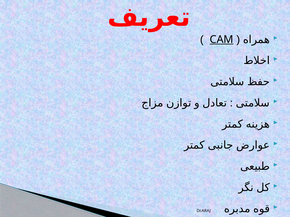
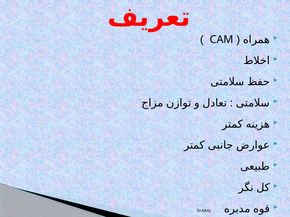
CAM underline: present -> none
